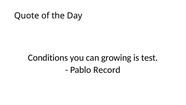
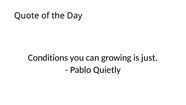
test: test -> just
Record: Record -> Quietly
